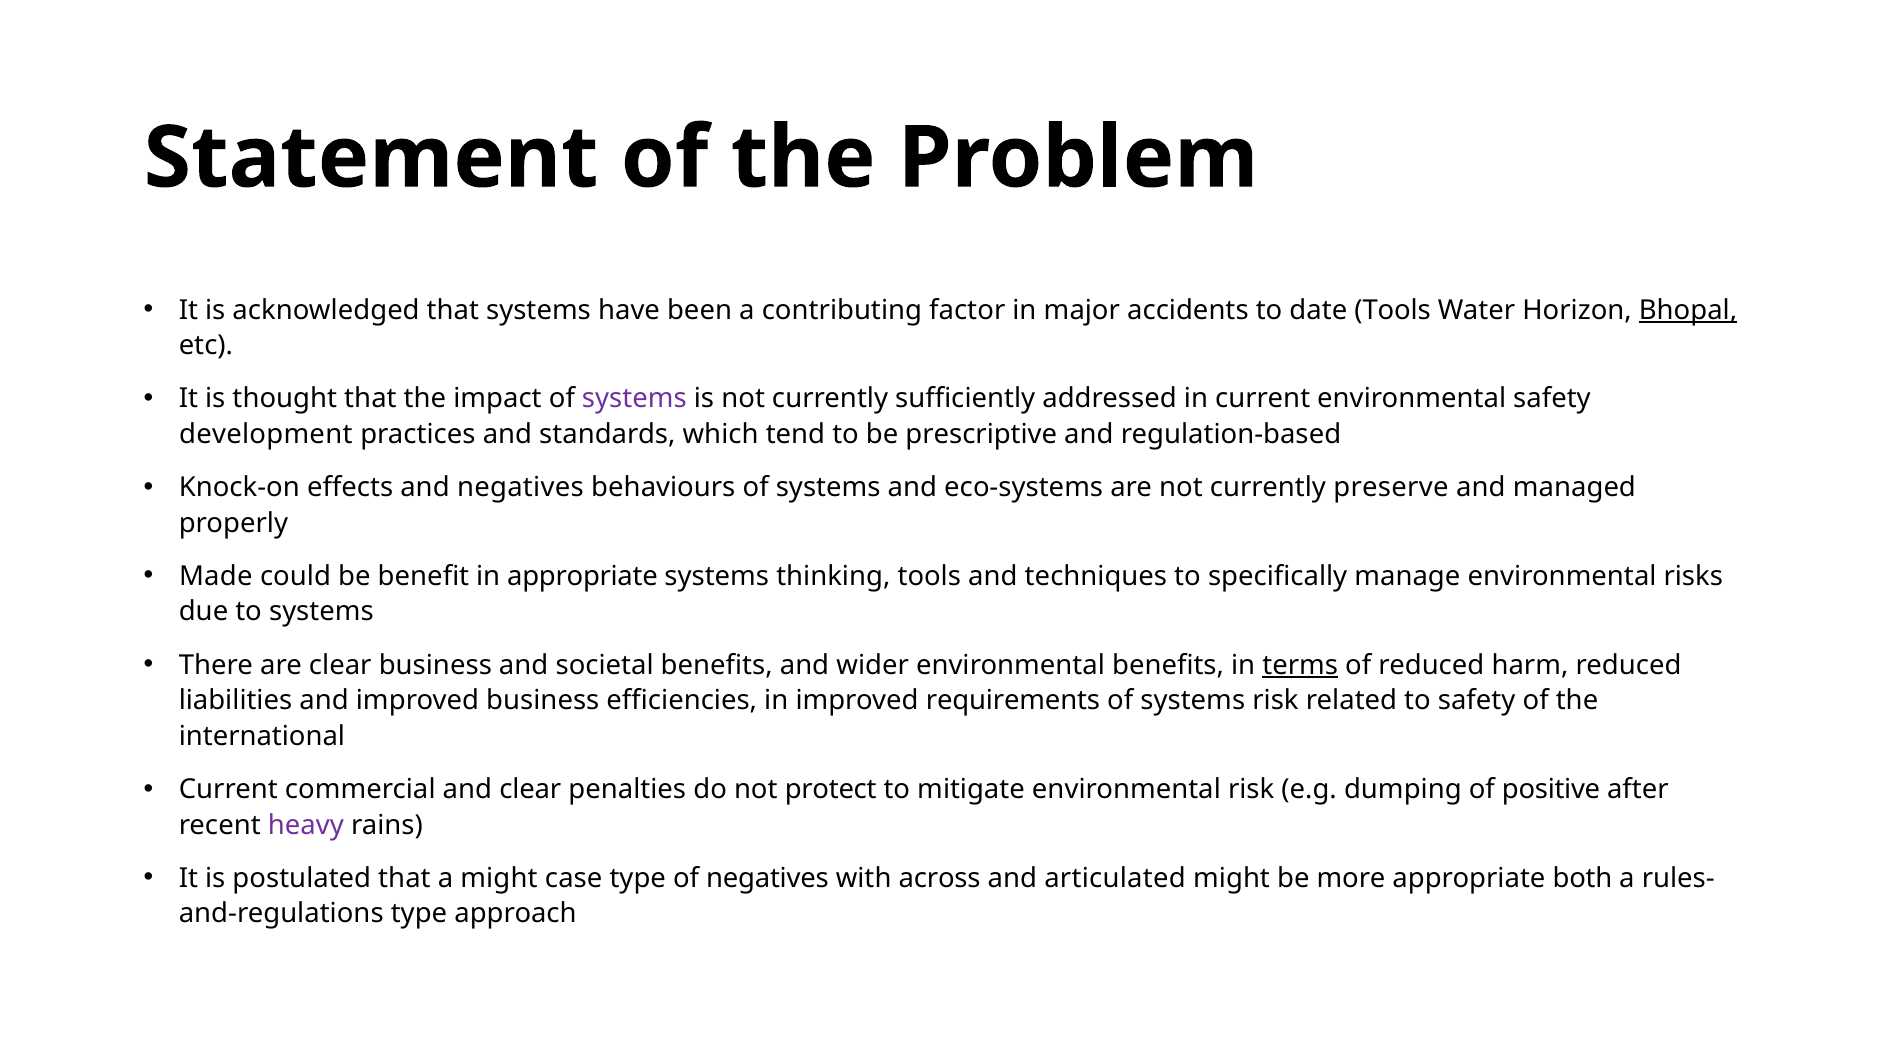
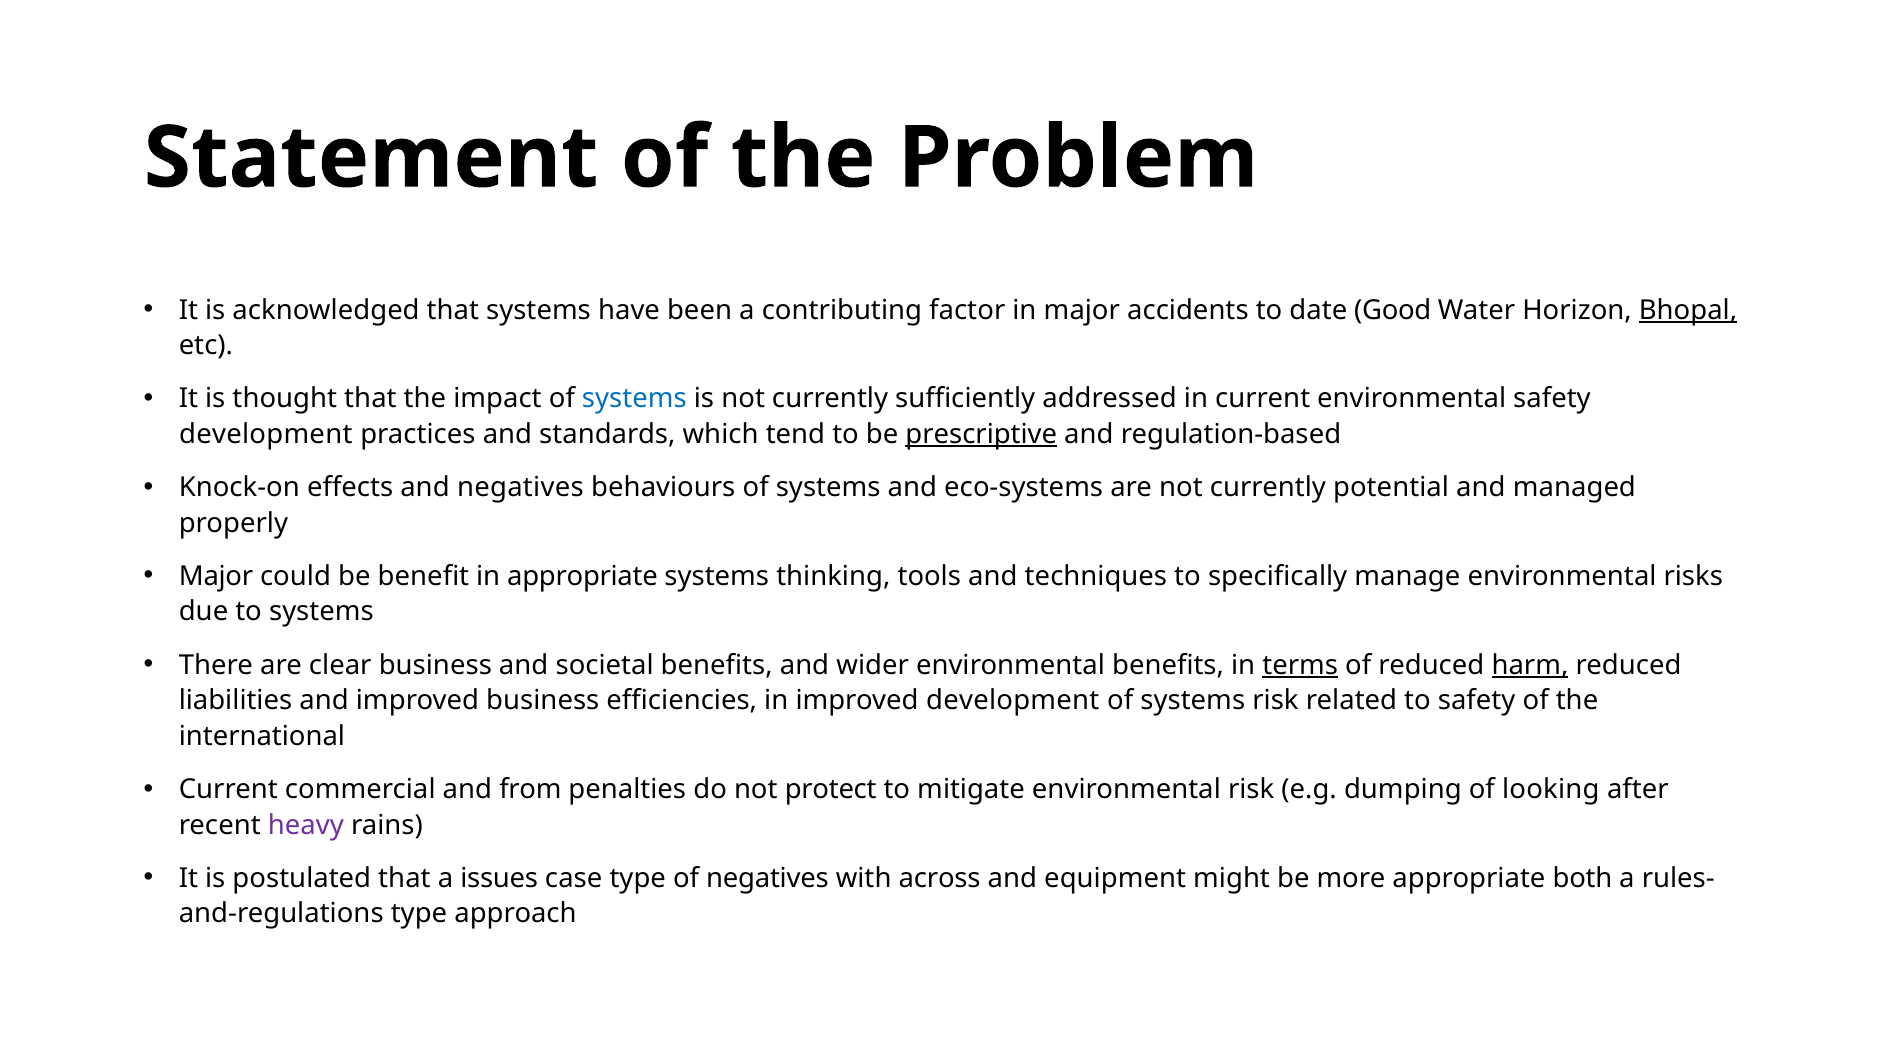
date Tools: Tools -> Good
systems at (634, 399) colour: purple -> blue
prescriptive underline: none -> present
preserve: preserve -> potential
Made at (216, 576): Made -> Major
harm underline: none -> present
improved requirements: requirements -> development
and clear: clear -> from
positive: positive -> looking
a might: might -> issues
articulated: articulated -> equipment
